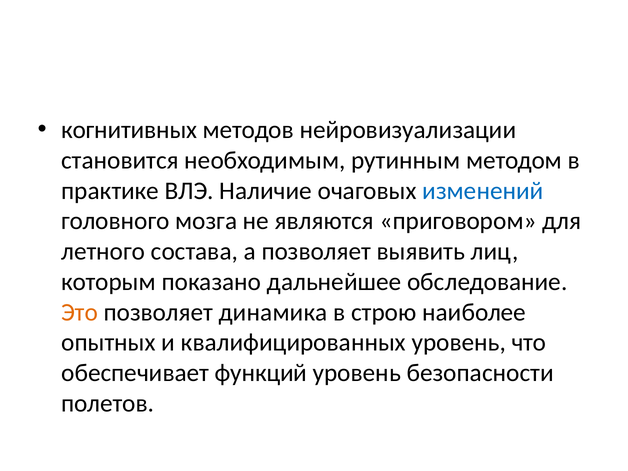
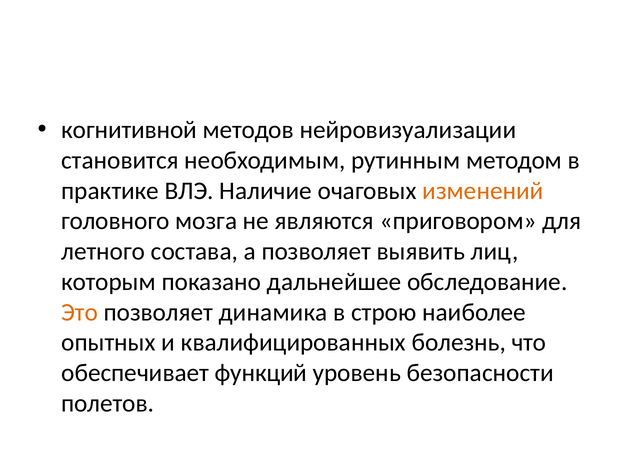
когнитивных: когнитивных -> когнитивной
изменений colour: blue -> orange
квалифицированных уровень: уровень -> болезнь
